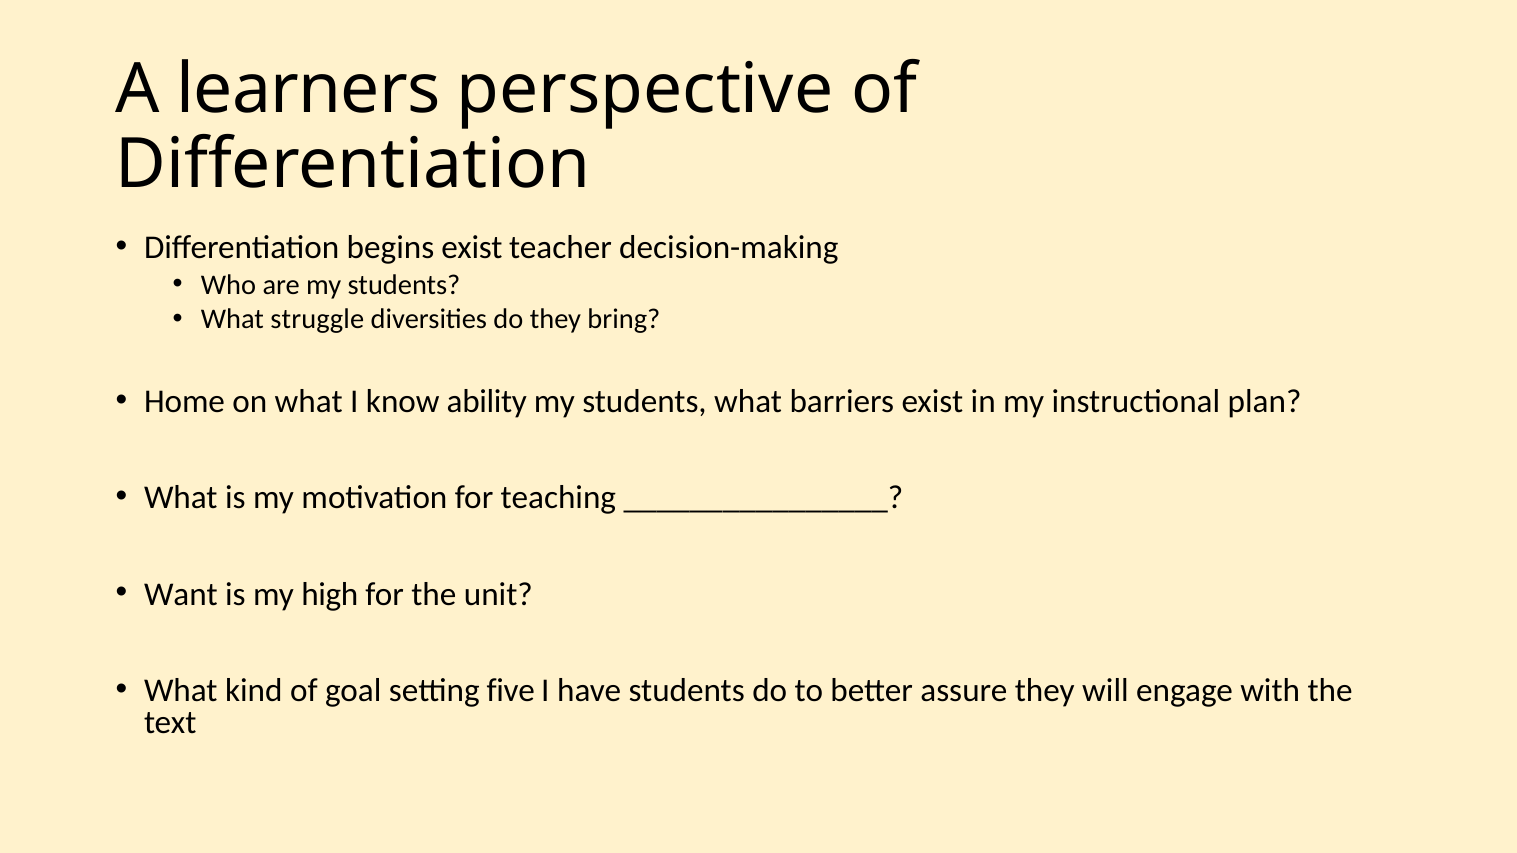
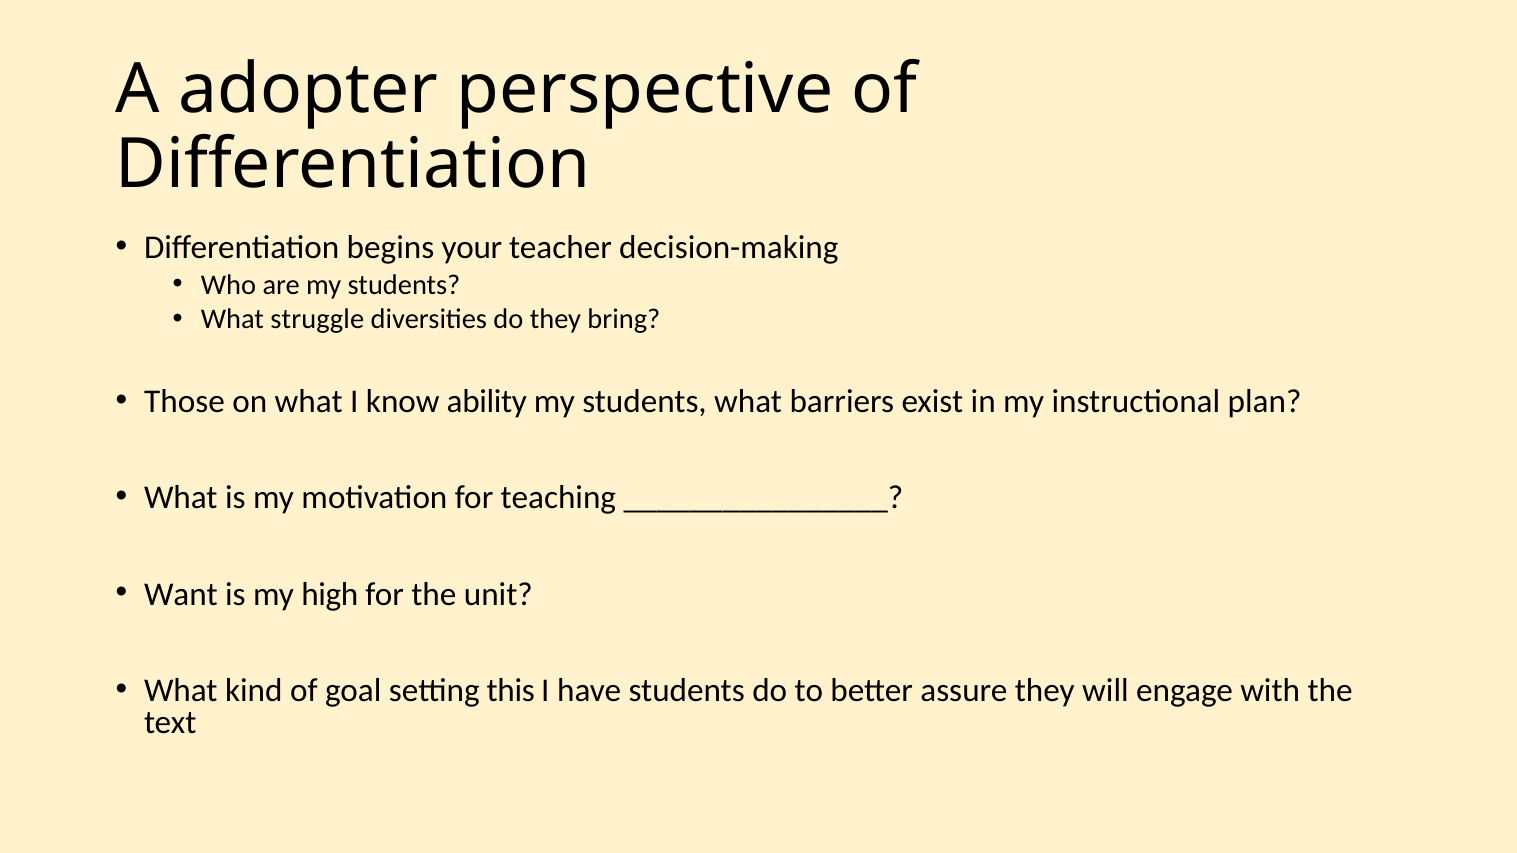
learners: learners -> adopter
begins exist: exist -> your
Home: Home -> Those
five: five -> this
